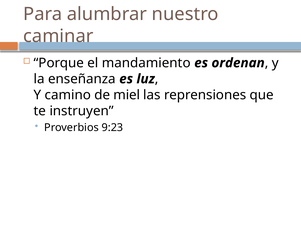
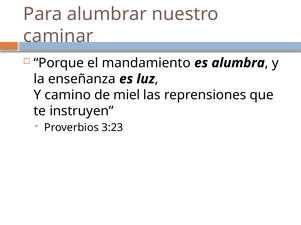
ordenan: ordenan -> alumbra
9:23: 9:23 -> 3:23
